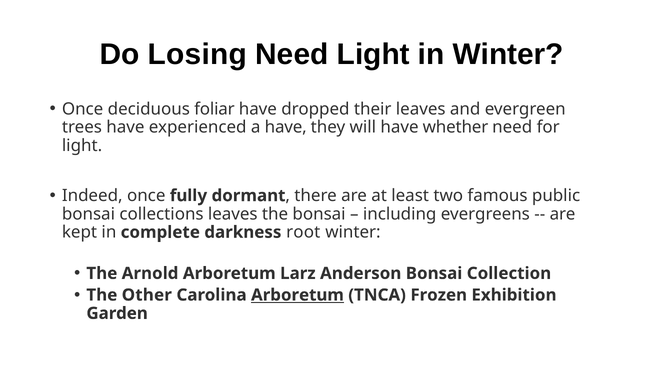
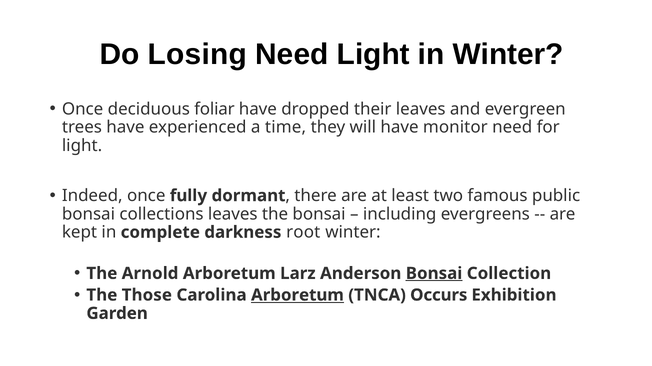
a have: have -> time
whether: whether -> monitor
Bonsai at (434, 274) underline: none -> present
Other: Other -> Those
Frozen: Frozen -> Occurs
